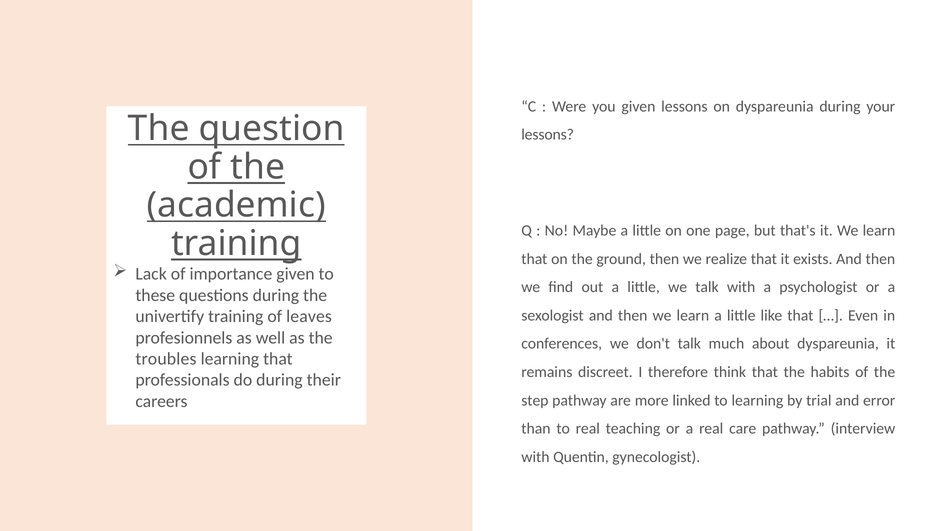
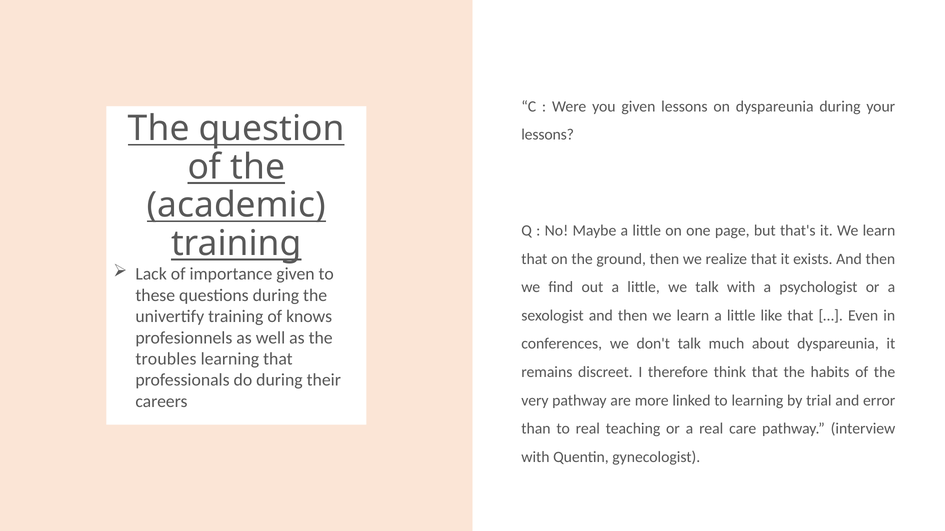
leaves: leaves -> knows
step: step -> very
